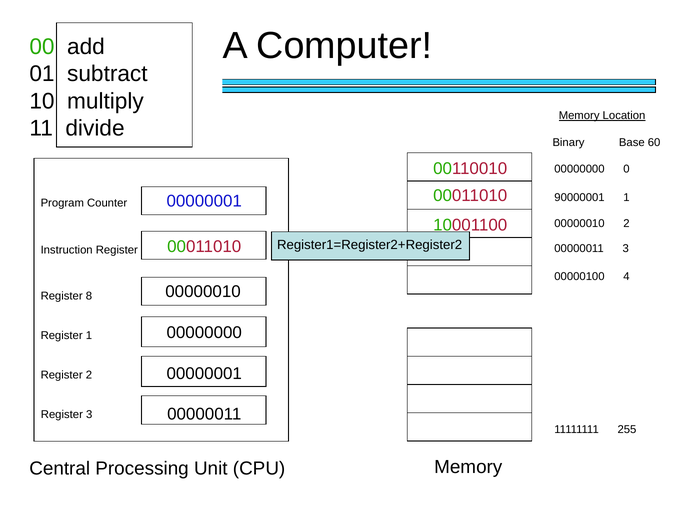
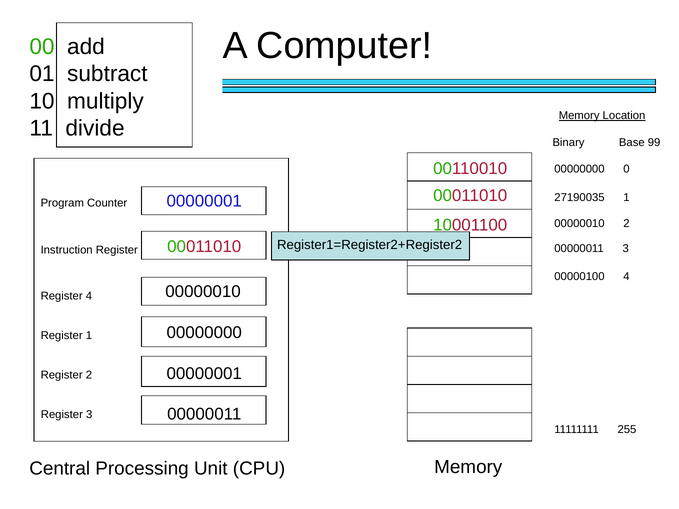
60: 60 -> 99
90000001: 90000001 -> 27190035
Register 8: 8 -> 4
